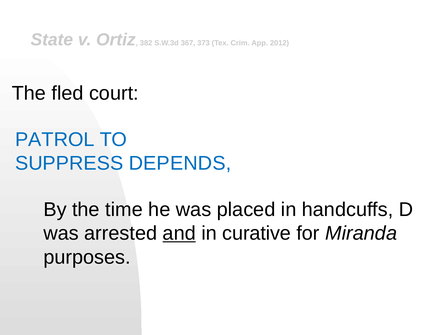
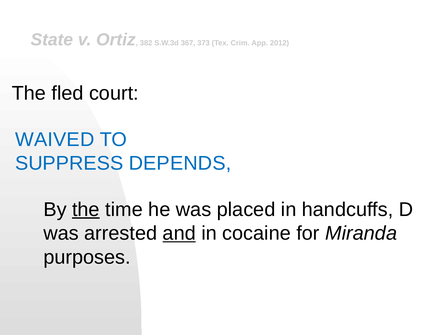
PATROL: PATROL -> WAIVED
the at (86, 210) underline: none -> present
curative: curative -> cocaine
